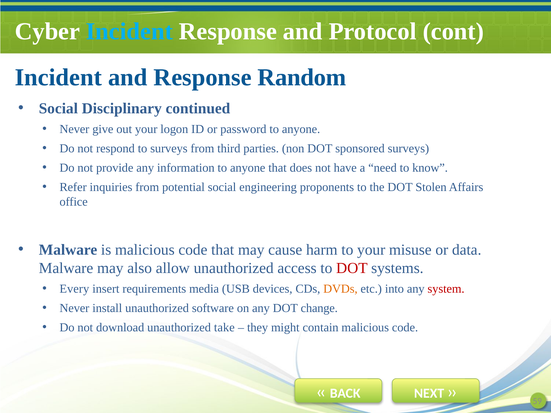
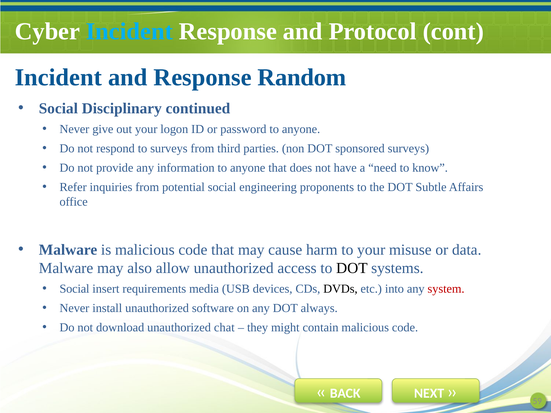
Stolen: Stolen -> Subtle
DOT at (352, 268) colour: red -> black
Every at (74, 289): Every -> Social
DVDs colour: orange -> black
change: change -> always
take: take -> chat
